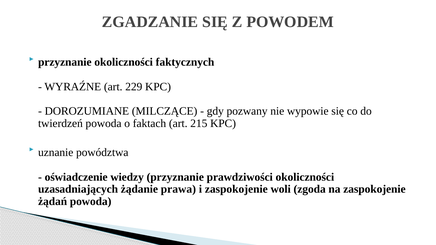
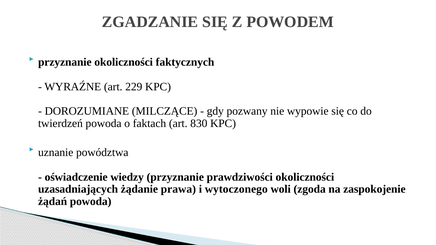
215: 215 -> 830
i zaspokojenie: zaspokojenie -> wytoczonego
